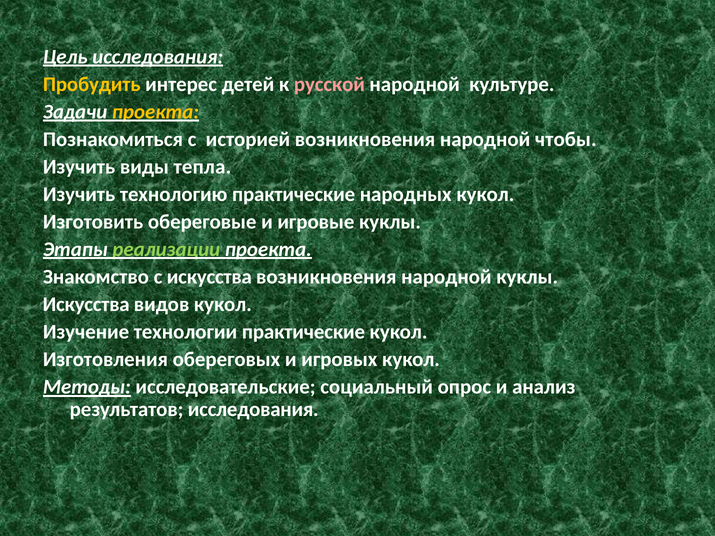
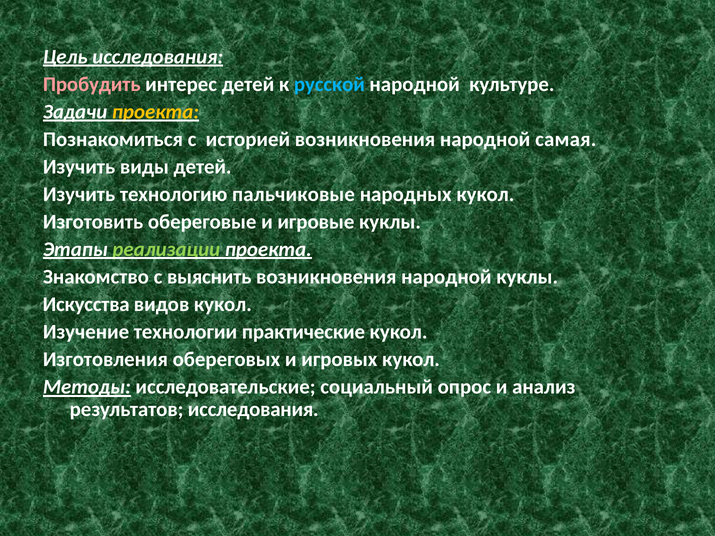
Пробудить colour: yellow -> pink
русской colour: pink -> light blue
чтобы: чтобы -> самая
виды тепла: тепла -> детей
технологию практические: практические -> пальчиковые
с искусства: искусства -> выяснить
